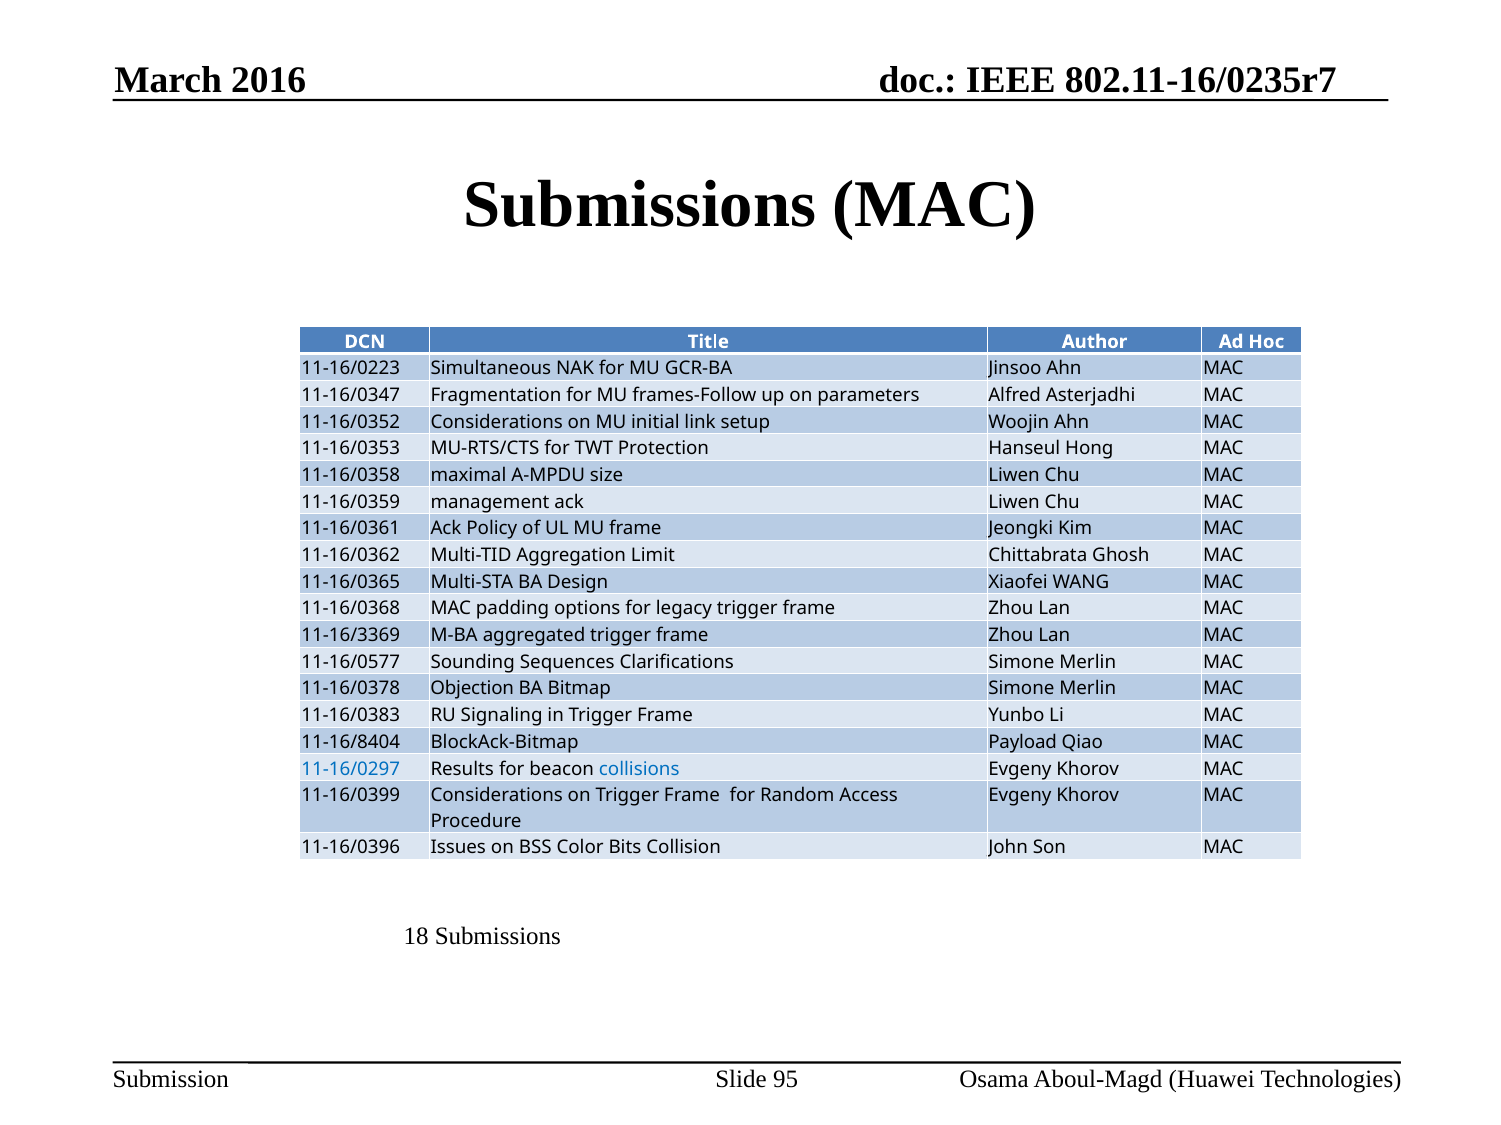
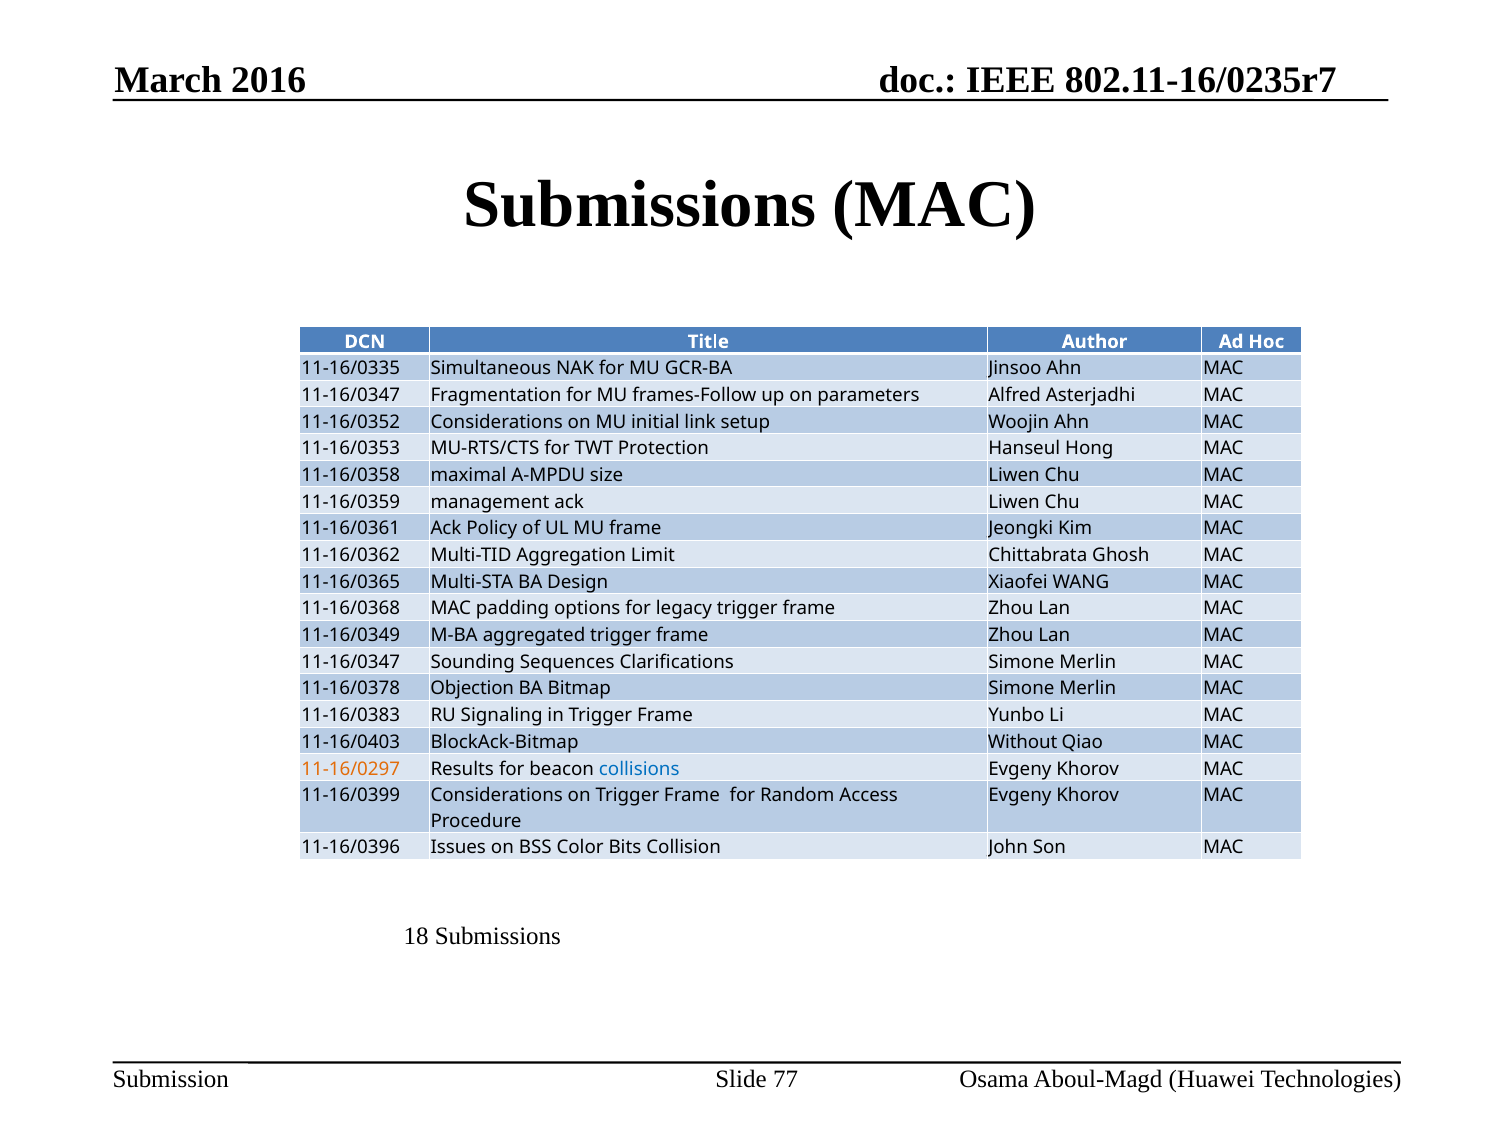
11-16/0223: 11-16/0223 -> 11-16/0335
11-16/3369: 11-16/3369 -> 11-16/0349
11-16/0577 at (351, 663): 11-16/0577 -> 11-16/0347
11-16/8404: 11-16/8404 -> 11-16/0403
Payload: Payload -> Without
11-16/0297 colour: blue -> orange
95: 95 -> 77
